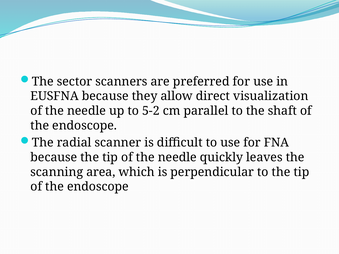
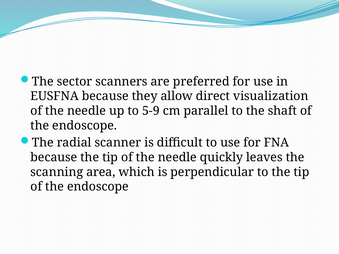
5-2: 5-2 -> 5-9
